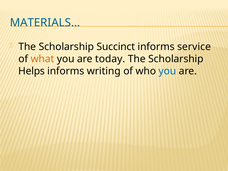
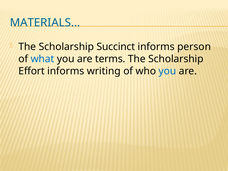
service: service -> person
what colour: orange -> blue
today: today -> terms
Helps: Helps -> Effort
